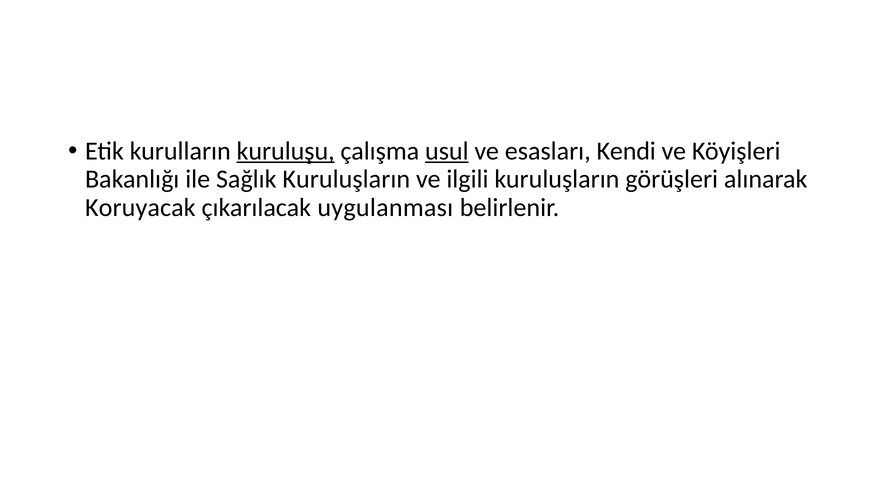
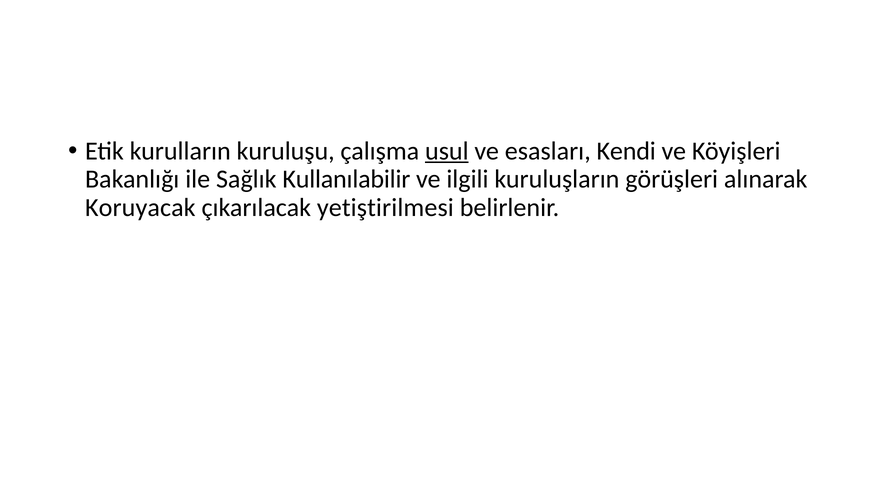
kuruluşu underline: present -> none
Sağlık Kuruluşların: Kuruluşların -> Kullanılabilir
uygulanması: uygulanması -> yetiştirilmesi
